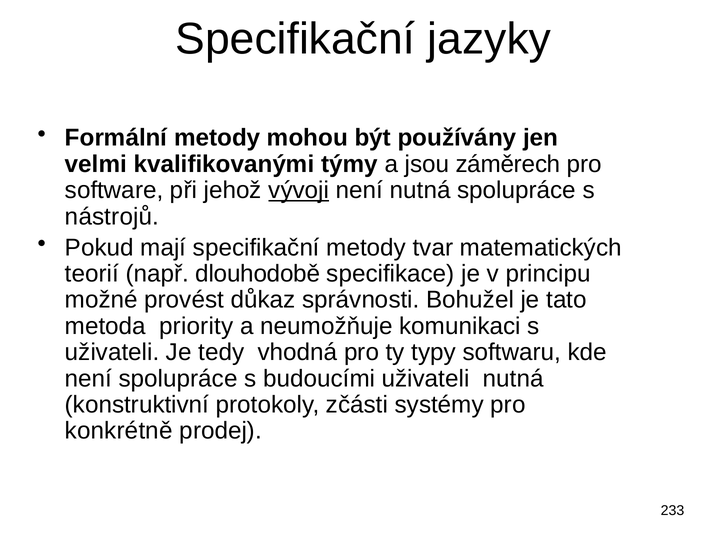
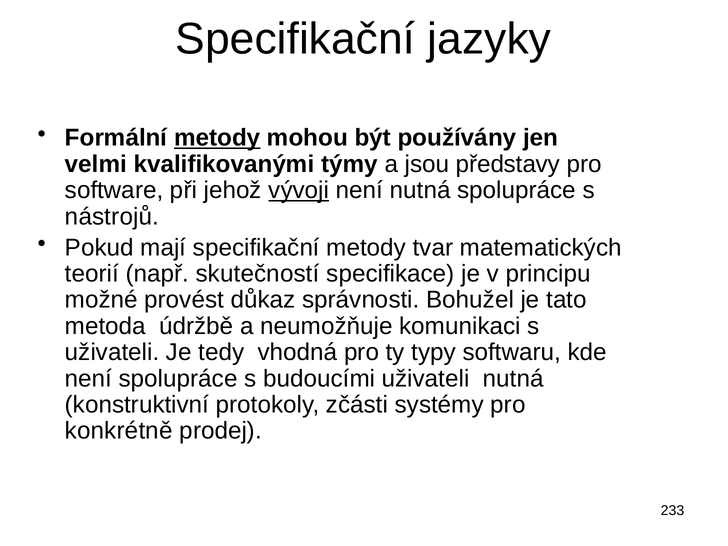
metody at (217, 138) underline: none -> present
záměrech: záměrech -> představy
dlouhodobě: dlouhodobě -> skutečností
priority: priority -> údržbě
